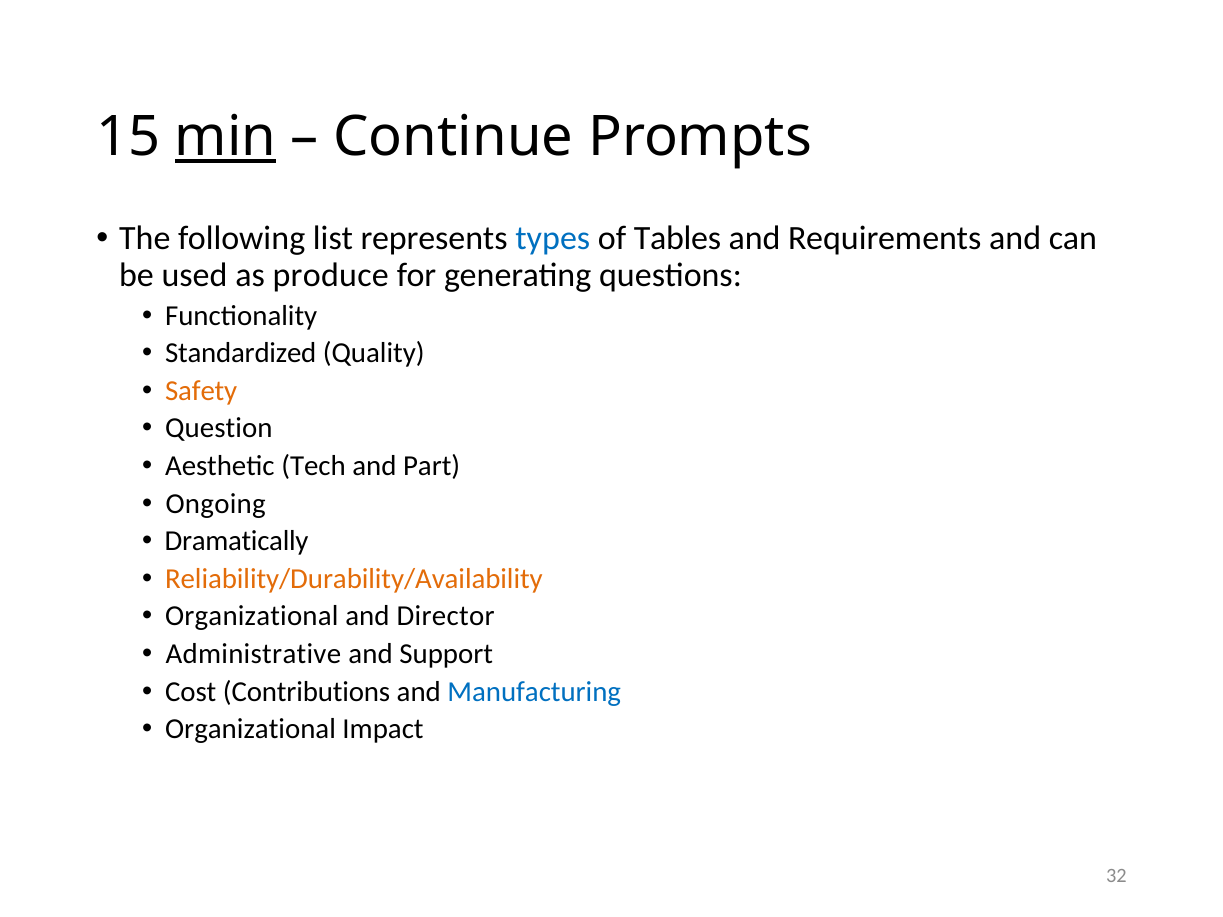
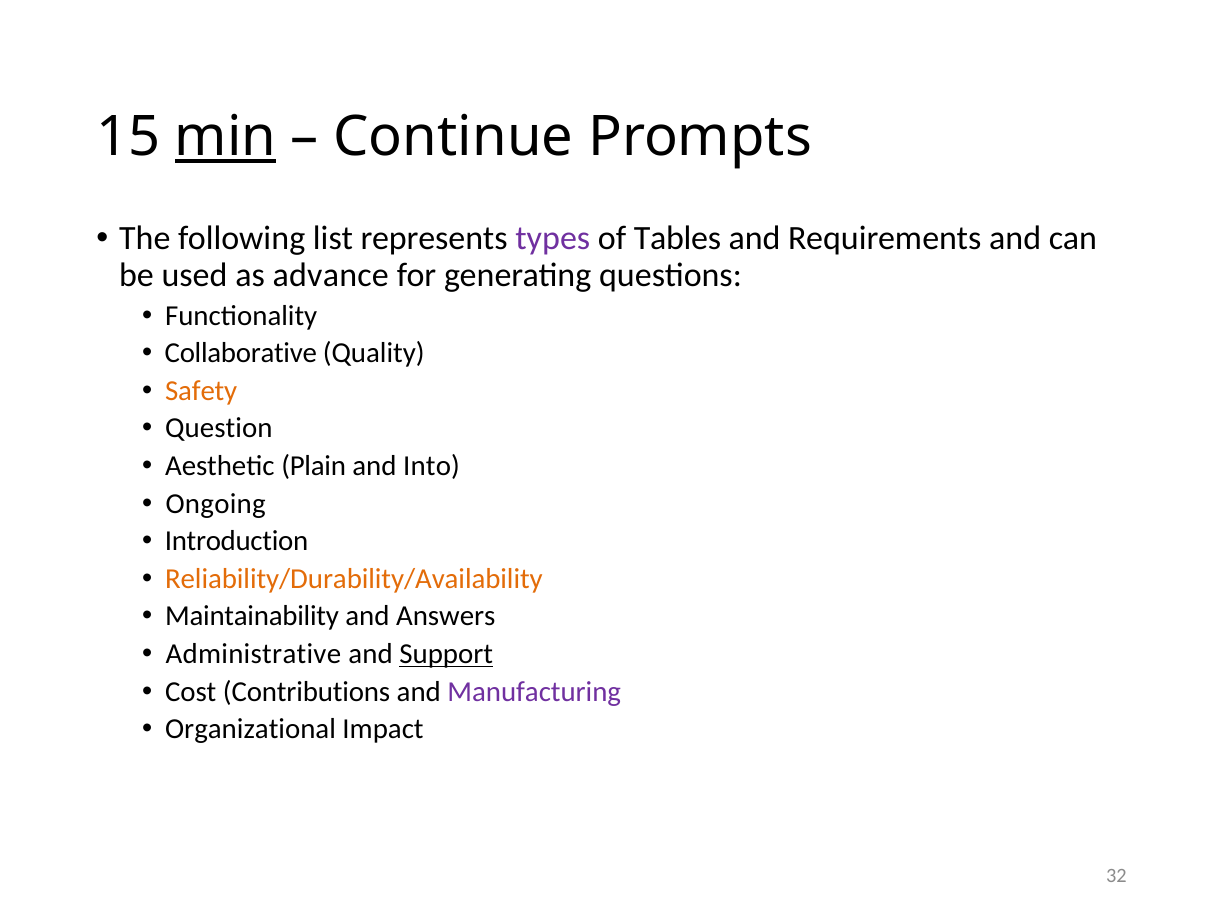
types colour: blue -> purple
produce: produce -> advance
Standardized: Standardized -> Collaborative
Tech: Tech -> Plain
Part: Part -> Into
Dramatically: Dramatically -> Introduction
Organizational at (252, 617): Organizational -> Maintainability
Director: Director -> Answers
Support underline: none -> present
Manufacturing colour: blue -> purple
